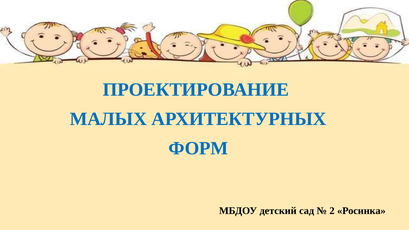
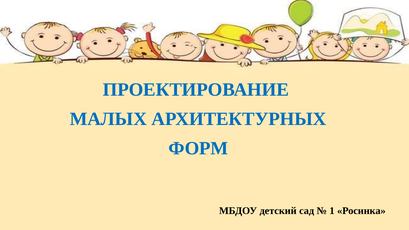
2: 2 -> 1
